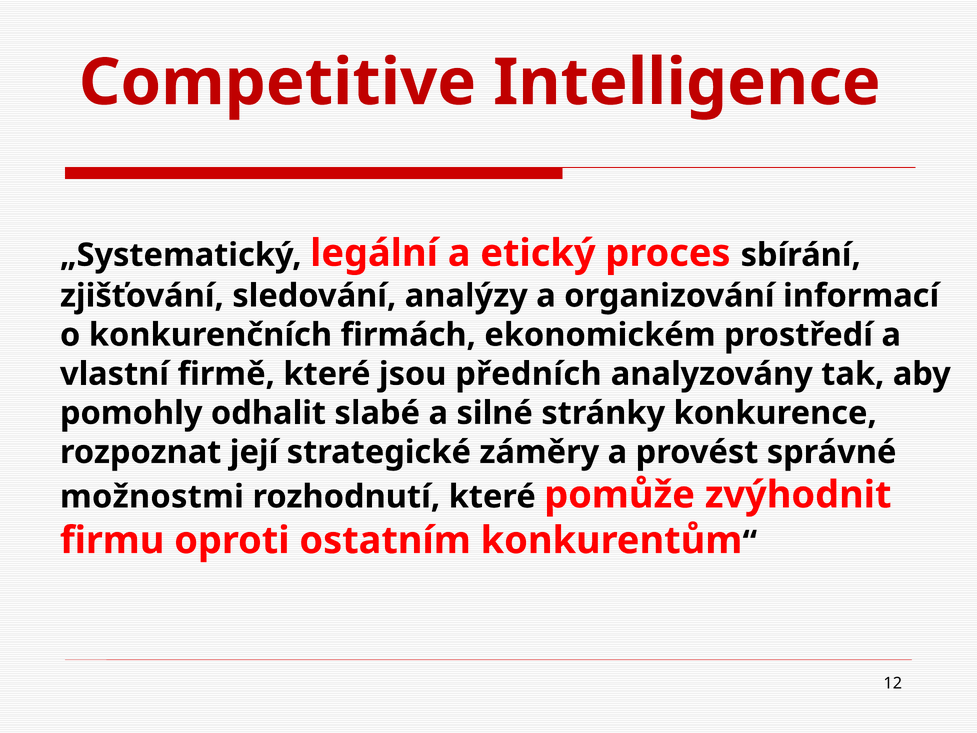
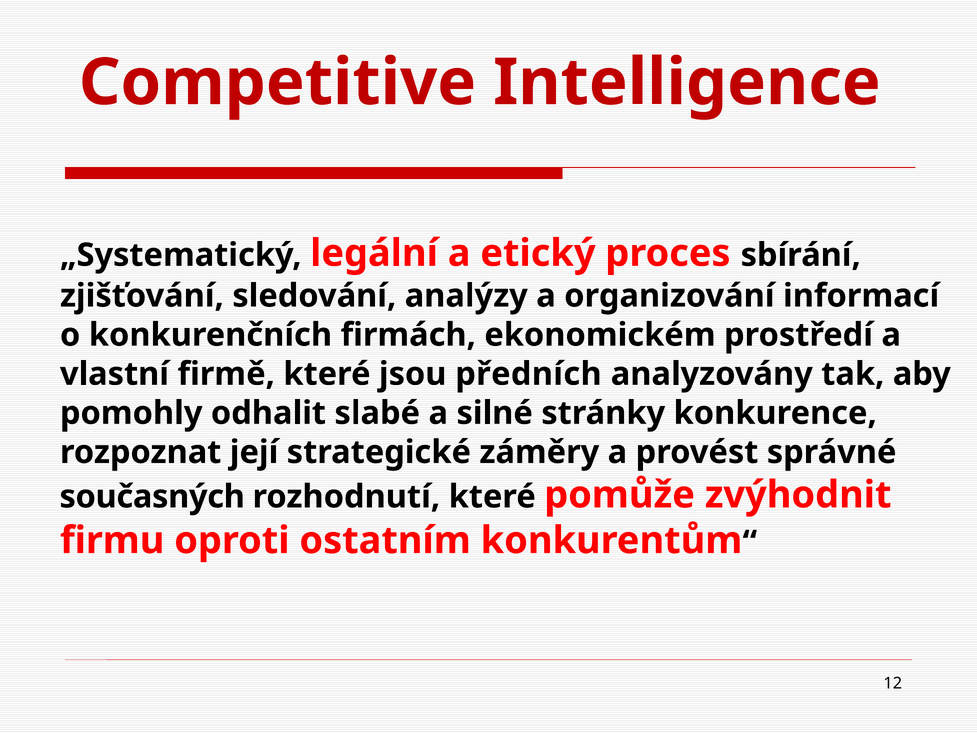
možnostmi: možnostmi -> současných
